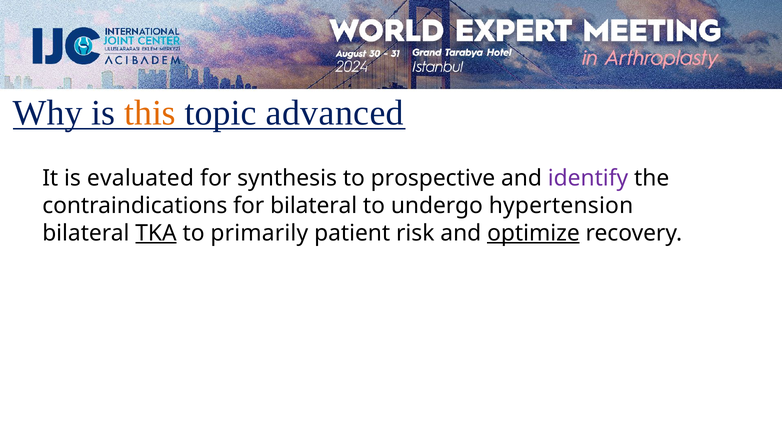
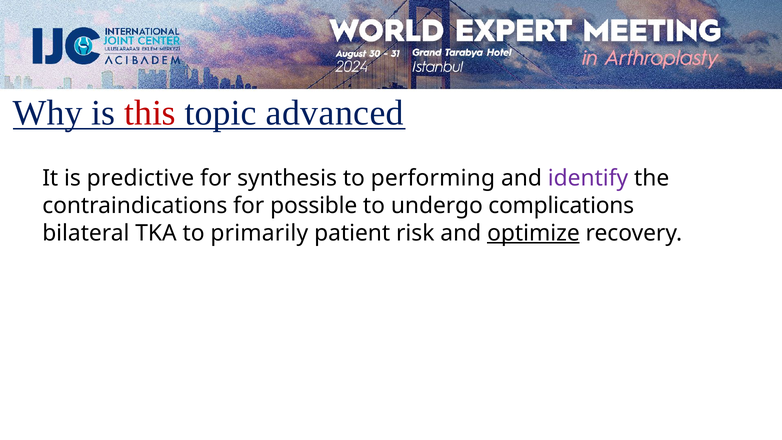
this colour: orange -> red
evaluated: evaluated -> predictive
prospective: prospective -> performing
for bilateral: bilateral -> possible
hypertension: hypertension -> complications
TKA underline: present -> none
